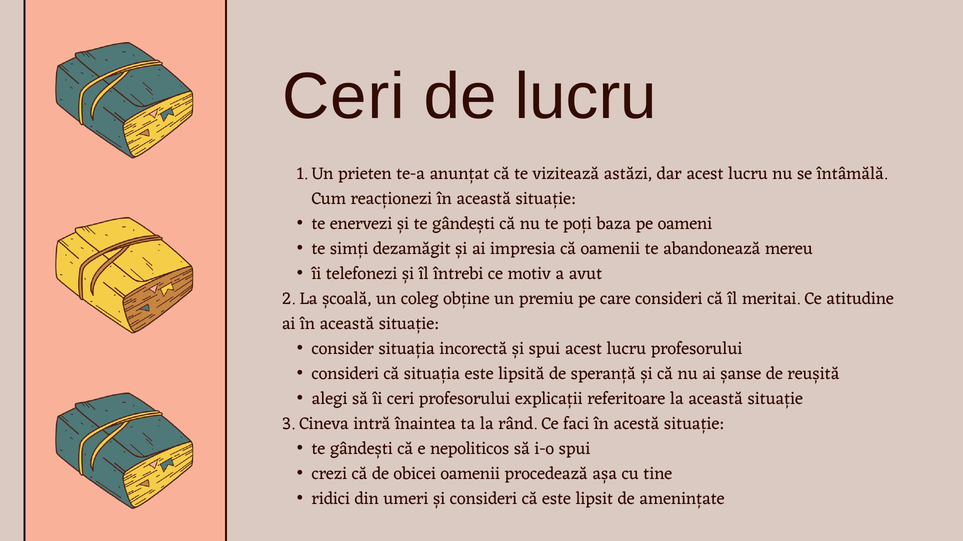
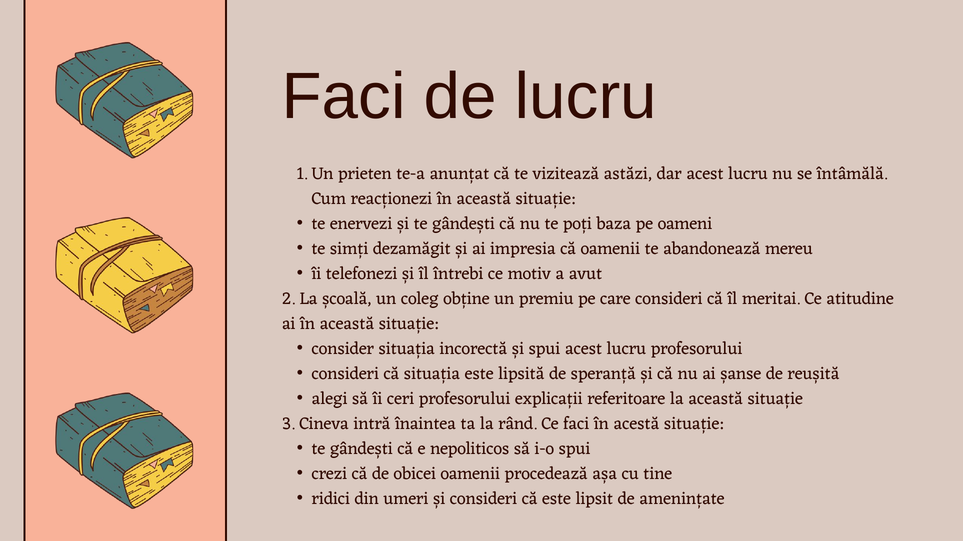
Ceri at (344, 97): Ceri -> Faci
